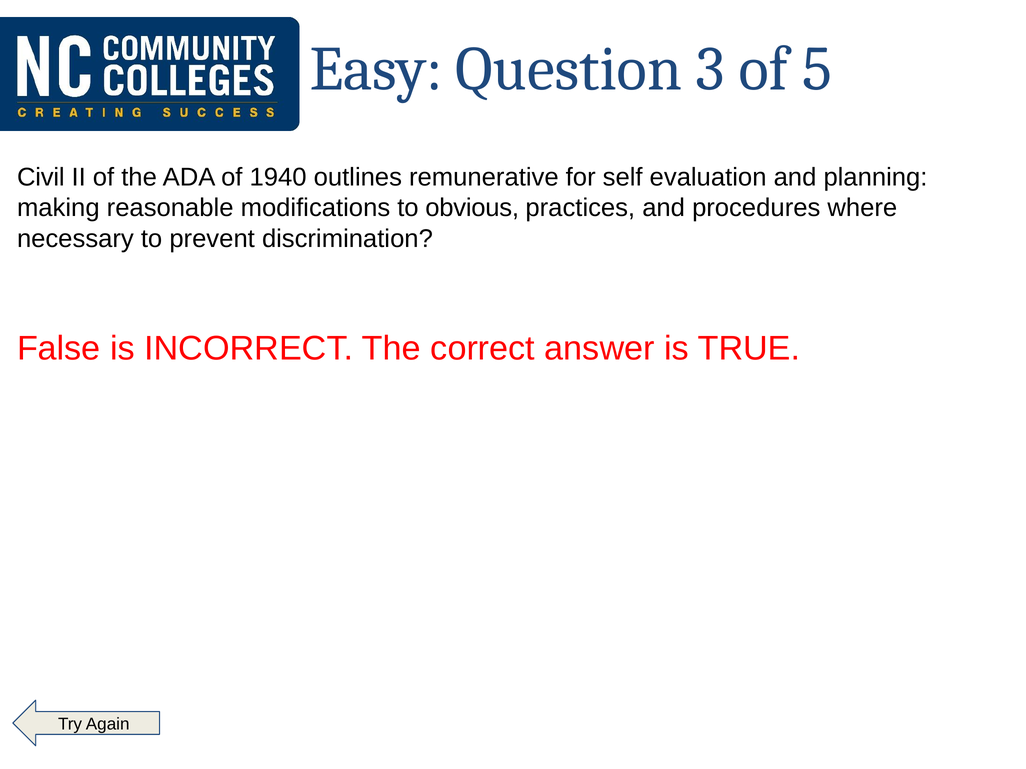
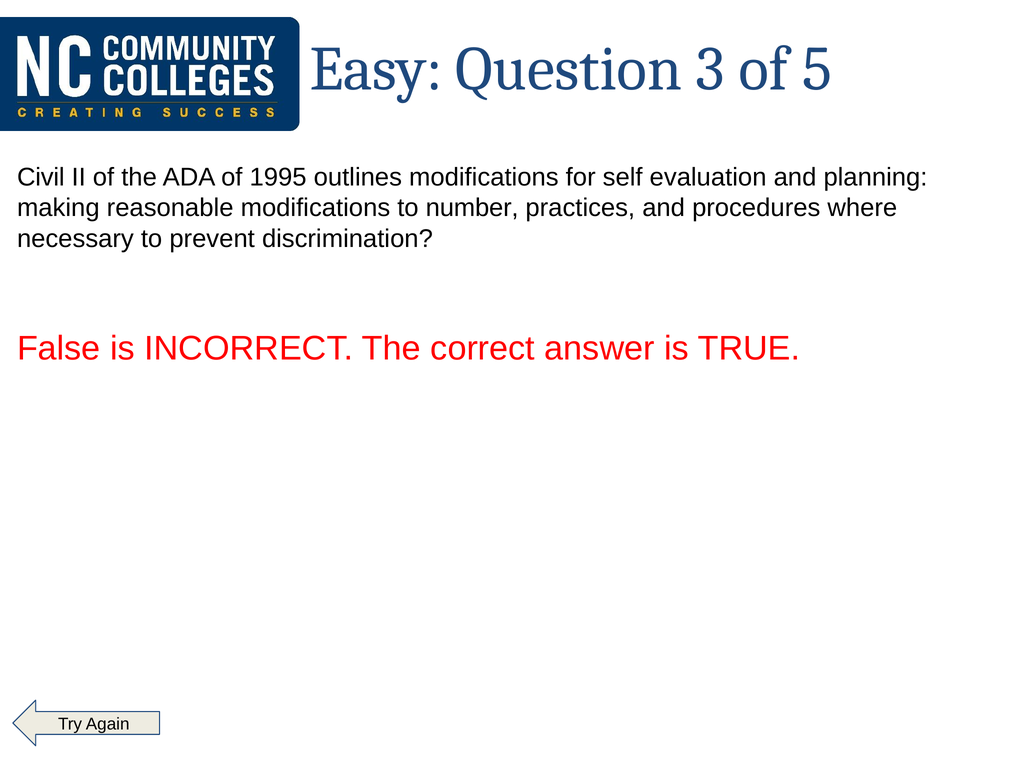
1940: 1940 -> 1995
outlines remunerative: remunerative -> modifications
obvious: obvious -> number
